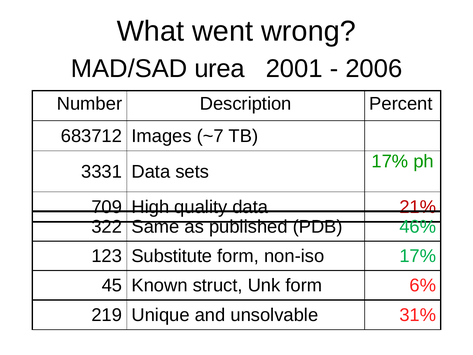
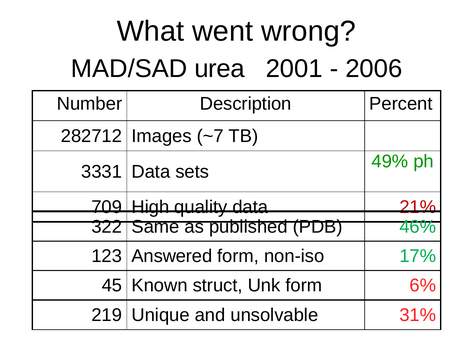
683712: 683712 -> 282712
17% at (390, 161): 17% -> 49%
Substitute: Substitute -> Answered
